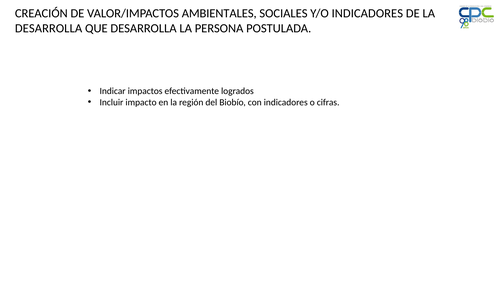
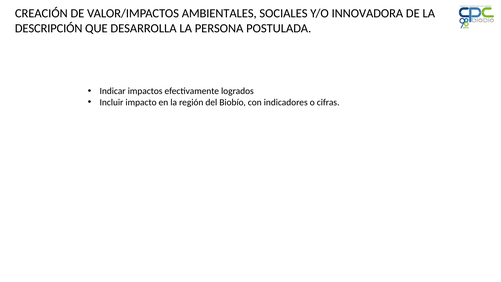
Y/O INDICADORES: INDICADORES -> INNOVADORA
DESARROLLA at (49, 28): DESARROLLA -> DESCRIPCIÓN
